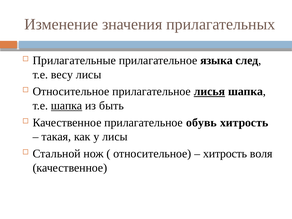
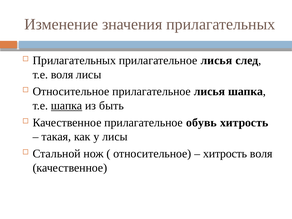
Прилагательные at (74, 60): Прилагательные -> Прилагательных
языка at (217, 60): языка -> лисья
т.е весу: весу -> воля
лисья at (209, 91) underline: present -> none
